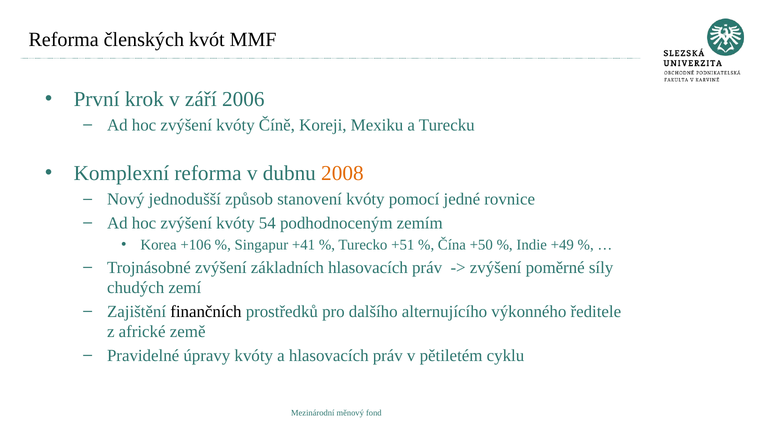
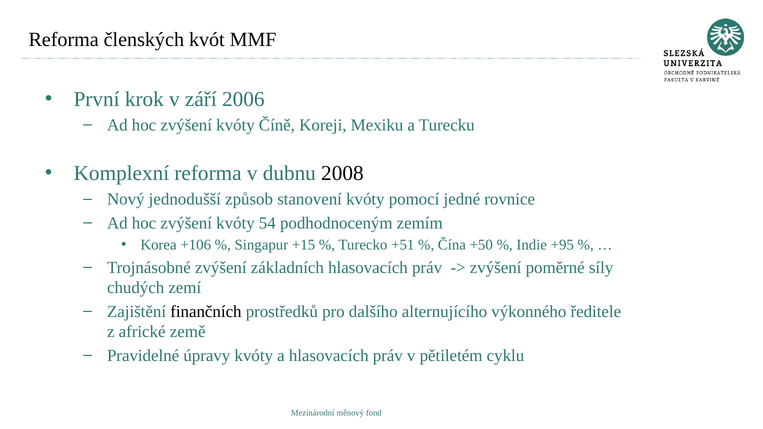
2008 colour: orange -> black
+41: +41 -> +15
+49: +49 -> +95
